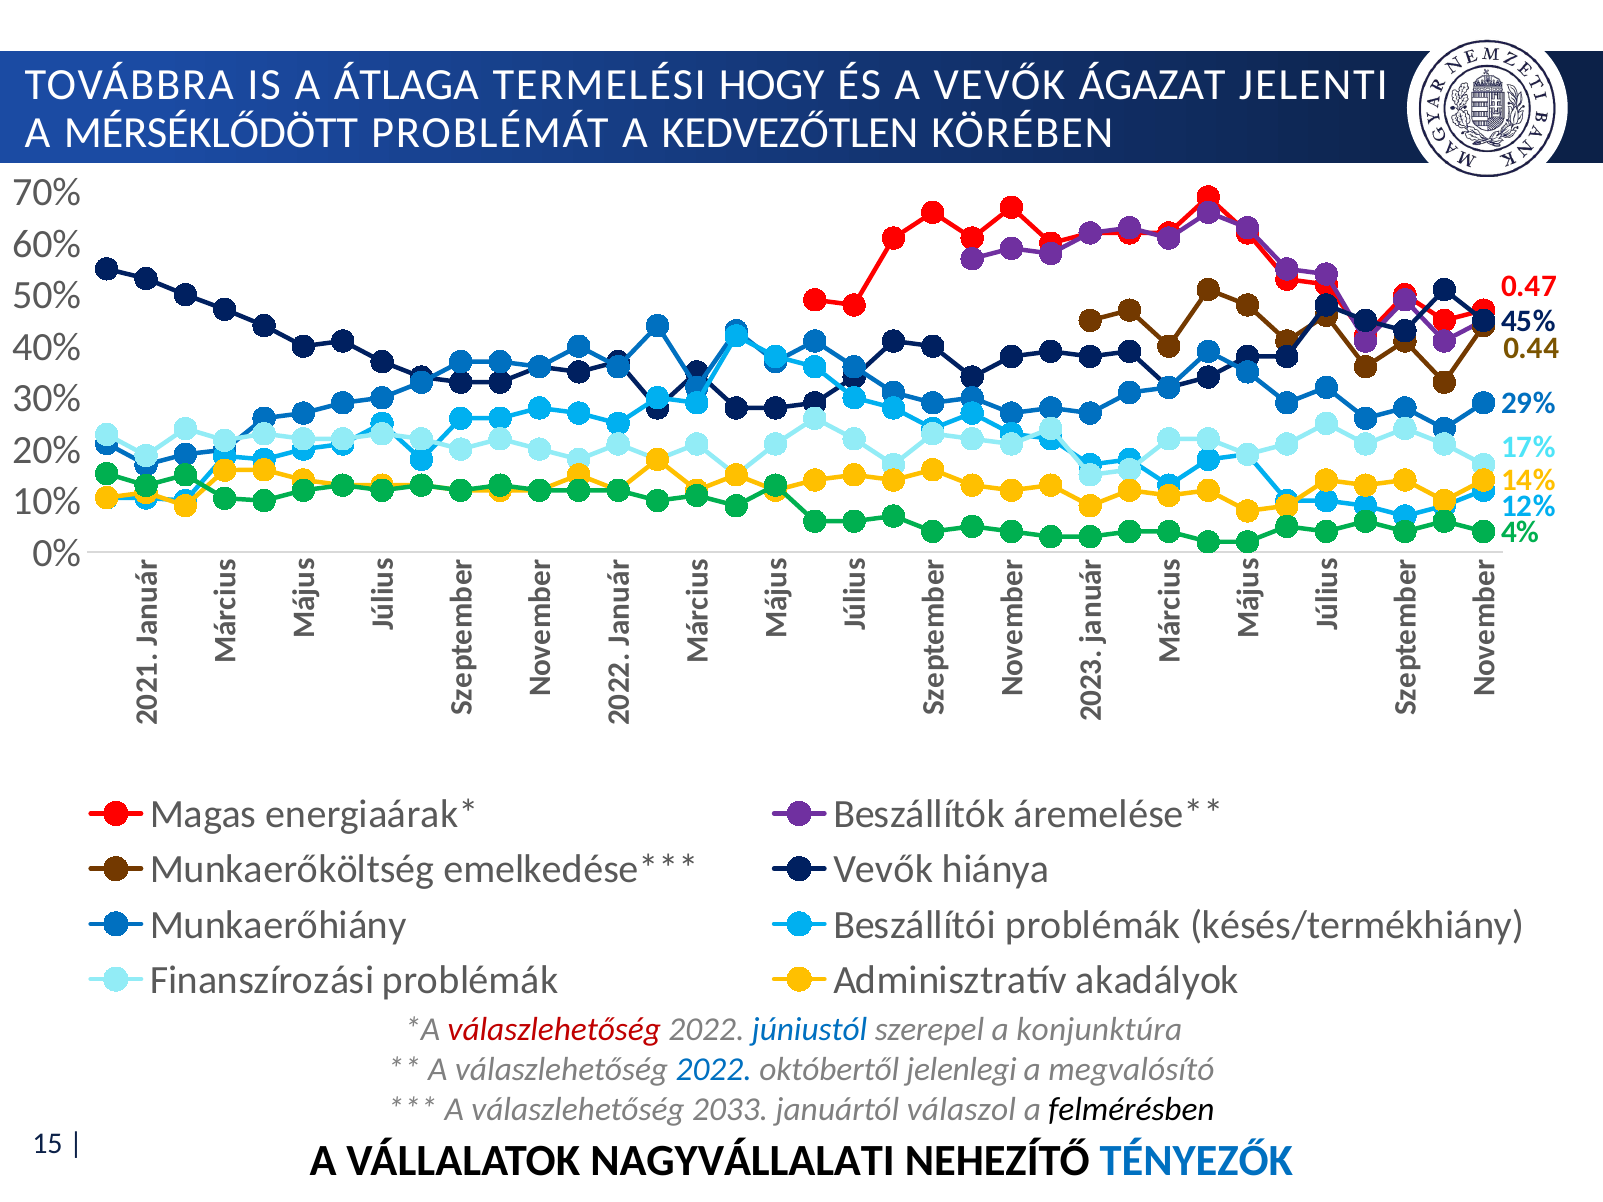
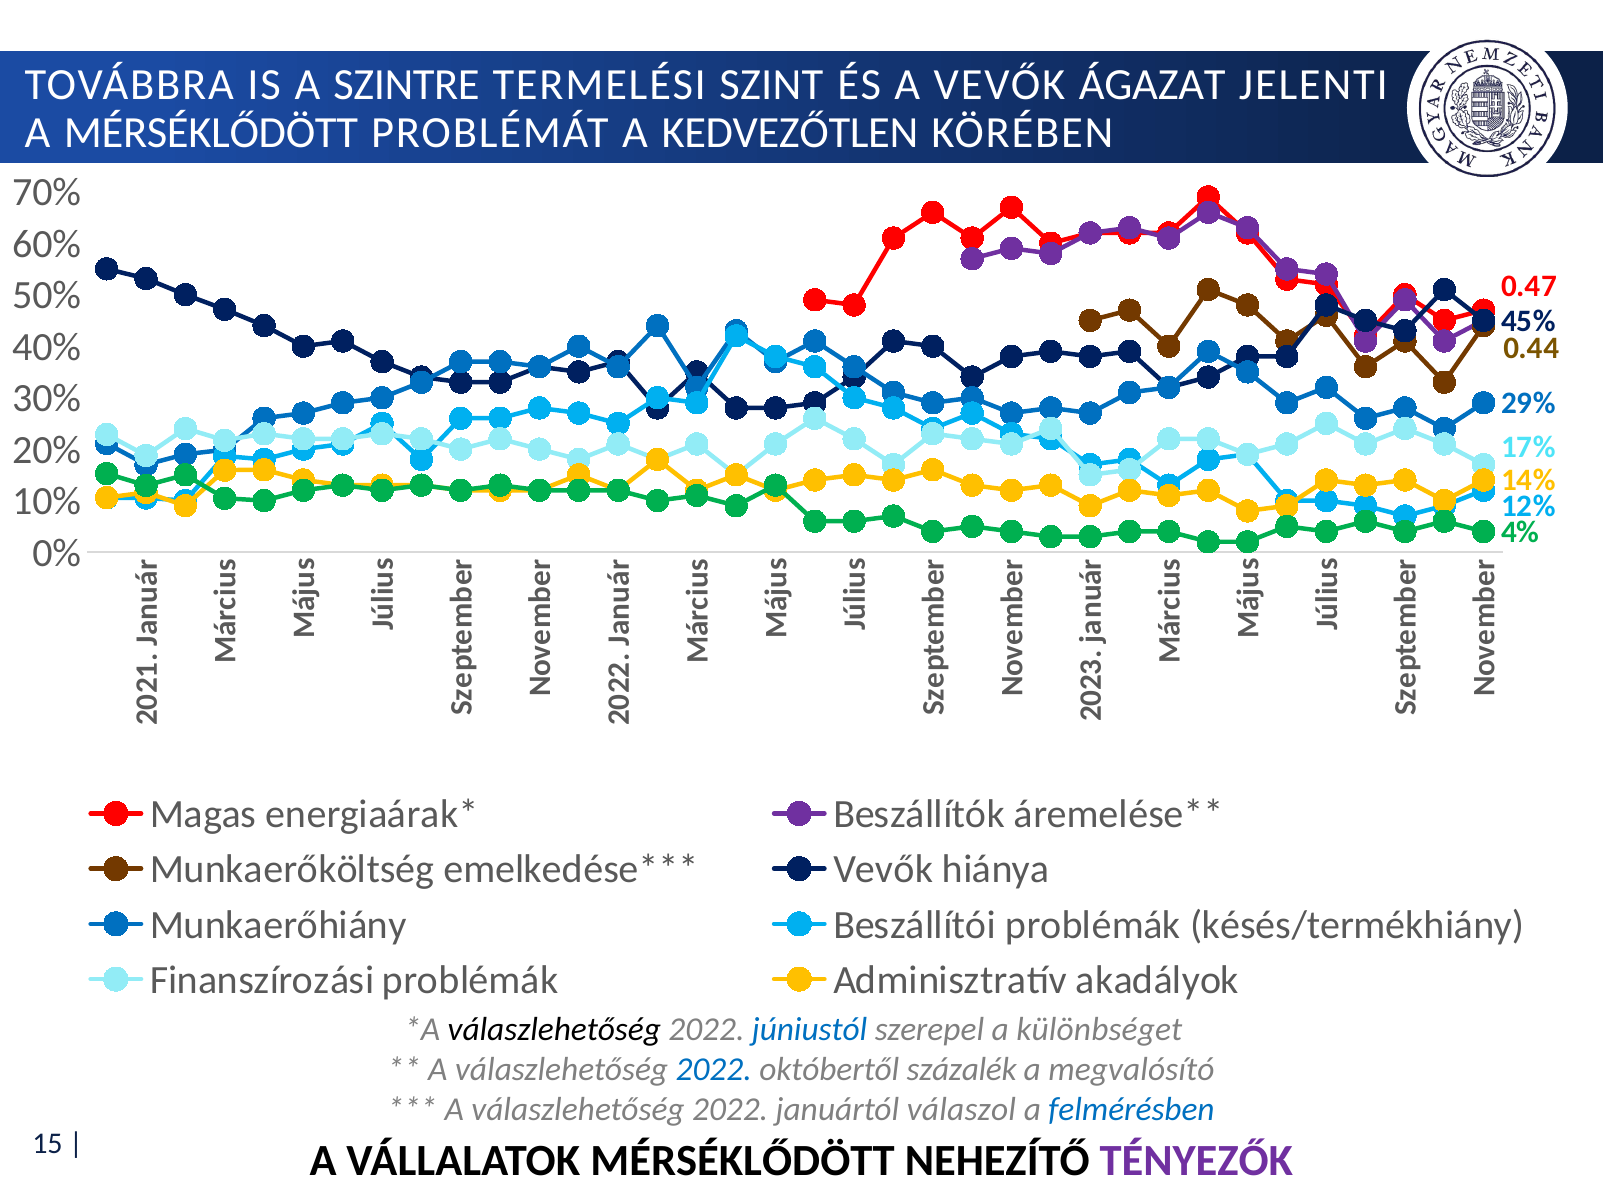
ÁTLAGA: ÁTLAGA -> SZINTRE
HOGY: HOGY -> SZINT
válaszlehetőség at (554, 1030) colour: red -> black
konjunktúra: konjunktúra -> különbséget
jelenlegi: jelenlegi -> százalék
2033 at (730, 1110): 2033 -> 2022
felmérésben colour: black -> blue
VÁLLALATOK NAGYVÁLLALATI: NAGYVÁLLALATI -> MÉRSÉKLŐDÖTT
TÉNYEZŐK colour: blue -> purple
